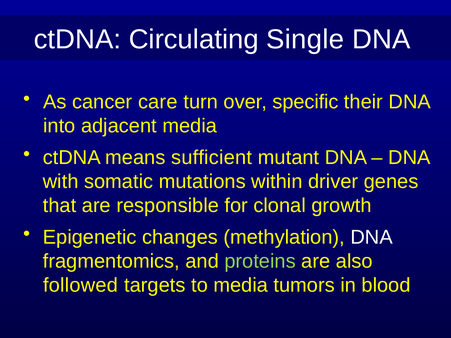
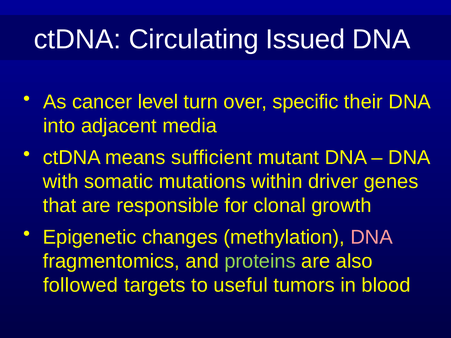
Single: Single -> Issued
care: care -> level
DNA at (372, 237) colour: white -> pink
to media: media -> useful
